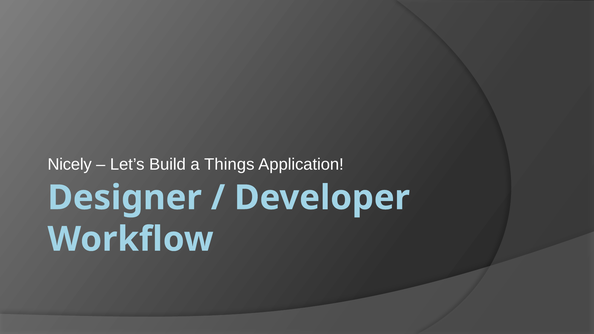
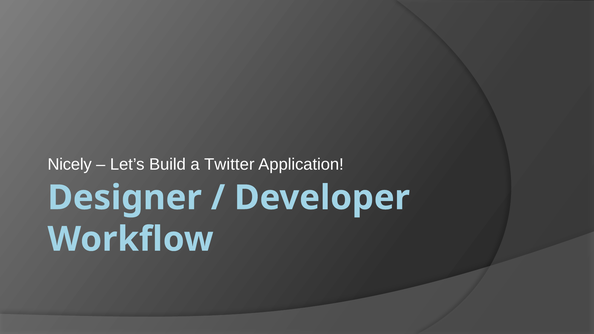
Things: Things -> Twitter
